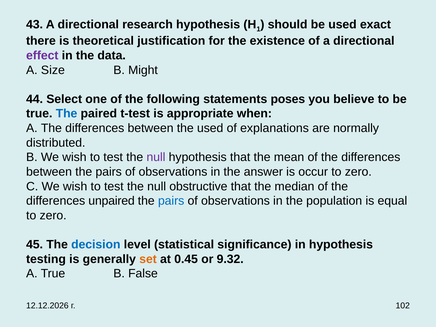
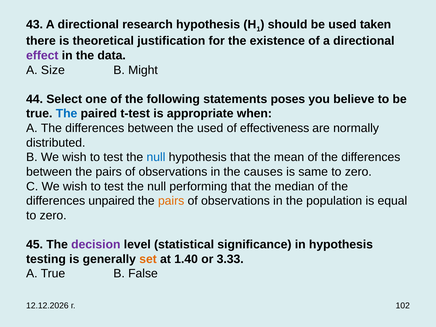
exact: exact -> taken
explanations: explanations -> effectiveness
null at (156, 157) colour: purple -> blue
answer: answer -> causes
occur: occur -> same
obstructive: obstructive -> performing
pairs at (171, 201) colour: blue -> orange
decision colour: blue -> purple
0.45: 0.45 -> 1.40
9.32: 9.32 -> 3.33
